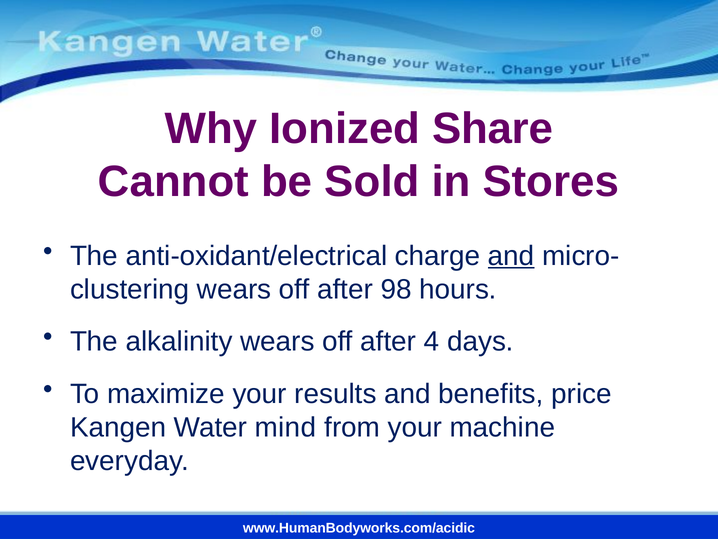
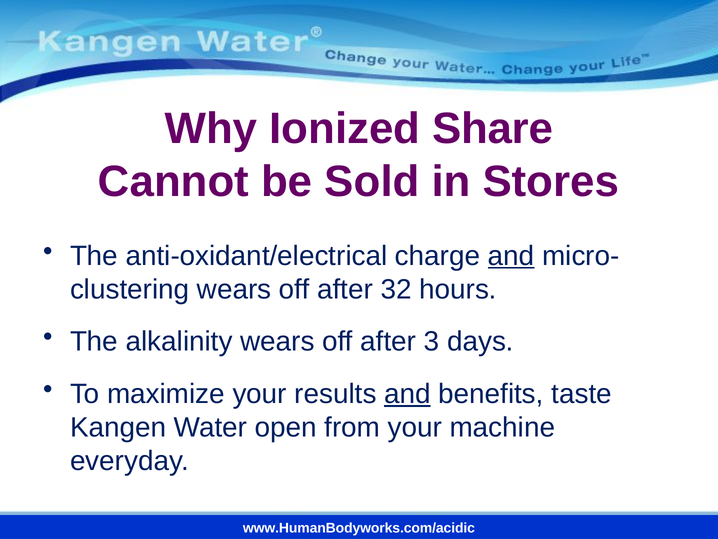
98: 98 -> 32
4: 4 -> 3
and at (407, 394) underline: none -> present
price: price -> taste
mind: mind -> open
